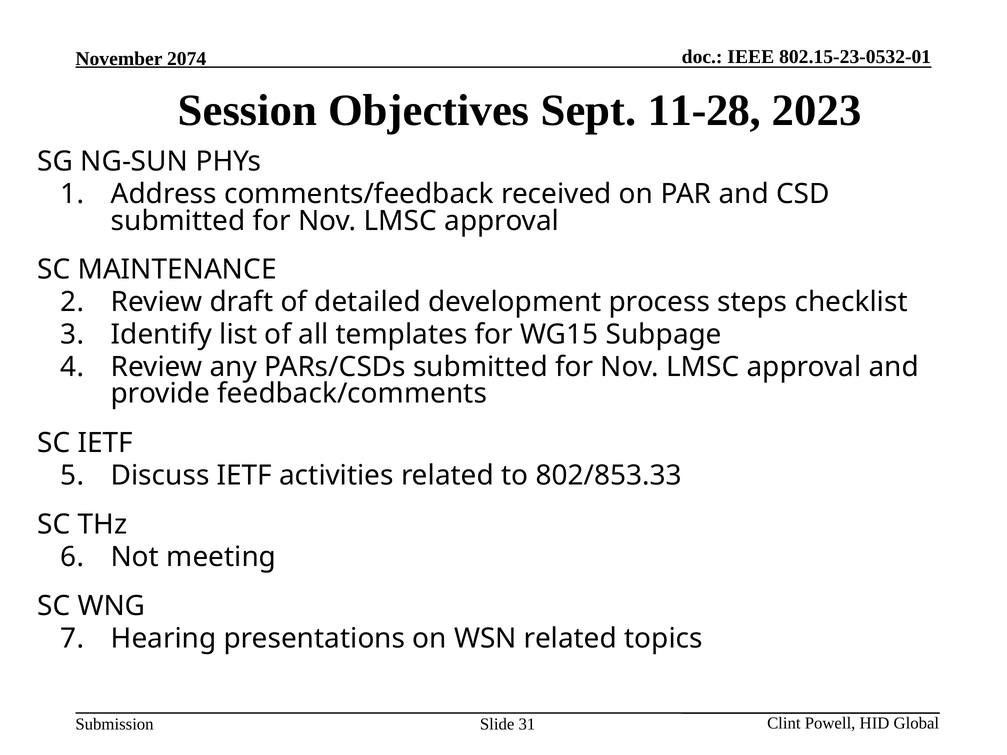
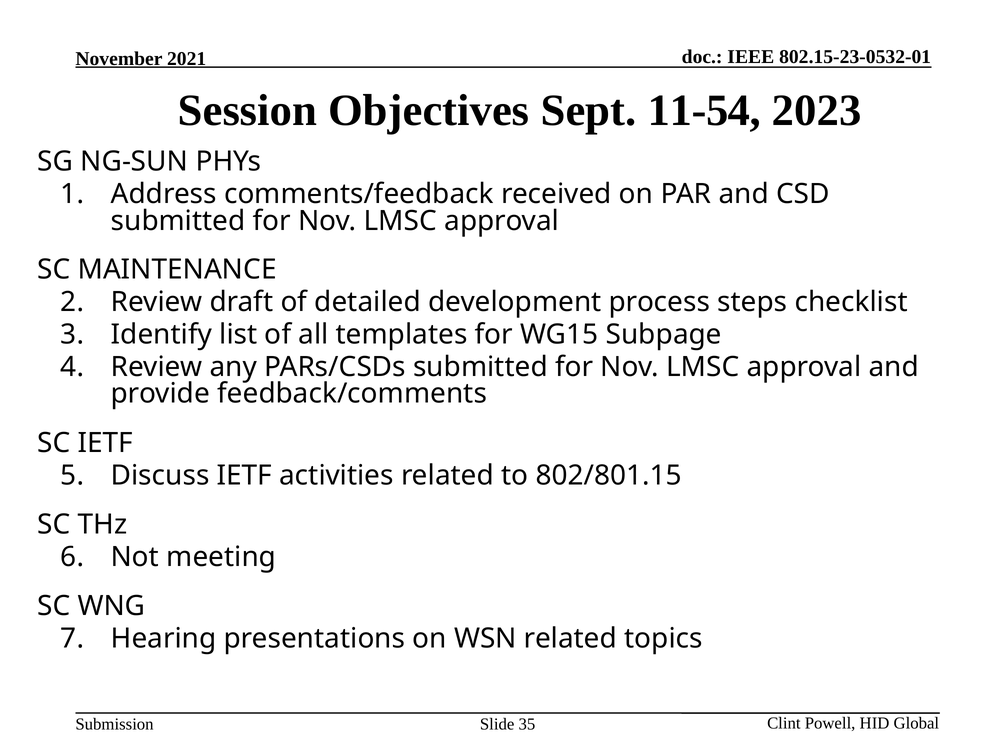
2074: 2074 -> 2021
11-28: 11-28 -> 11-54
802/853.33: 802/853.33 -> 802/801.15
31: 31 -> 35
